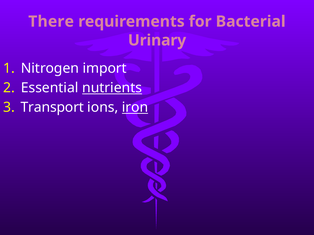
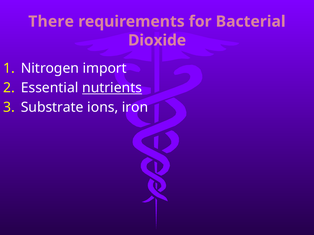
Urinary: Urinary -> Dioxide
Transport: Transport -> Substrate
iron underline: present -> none
